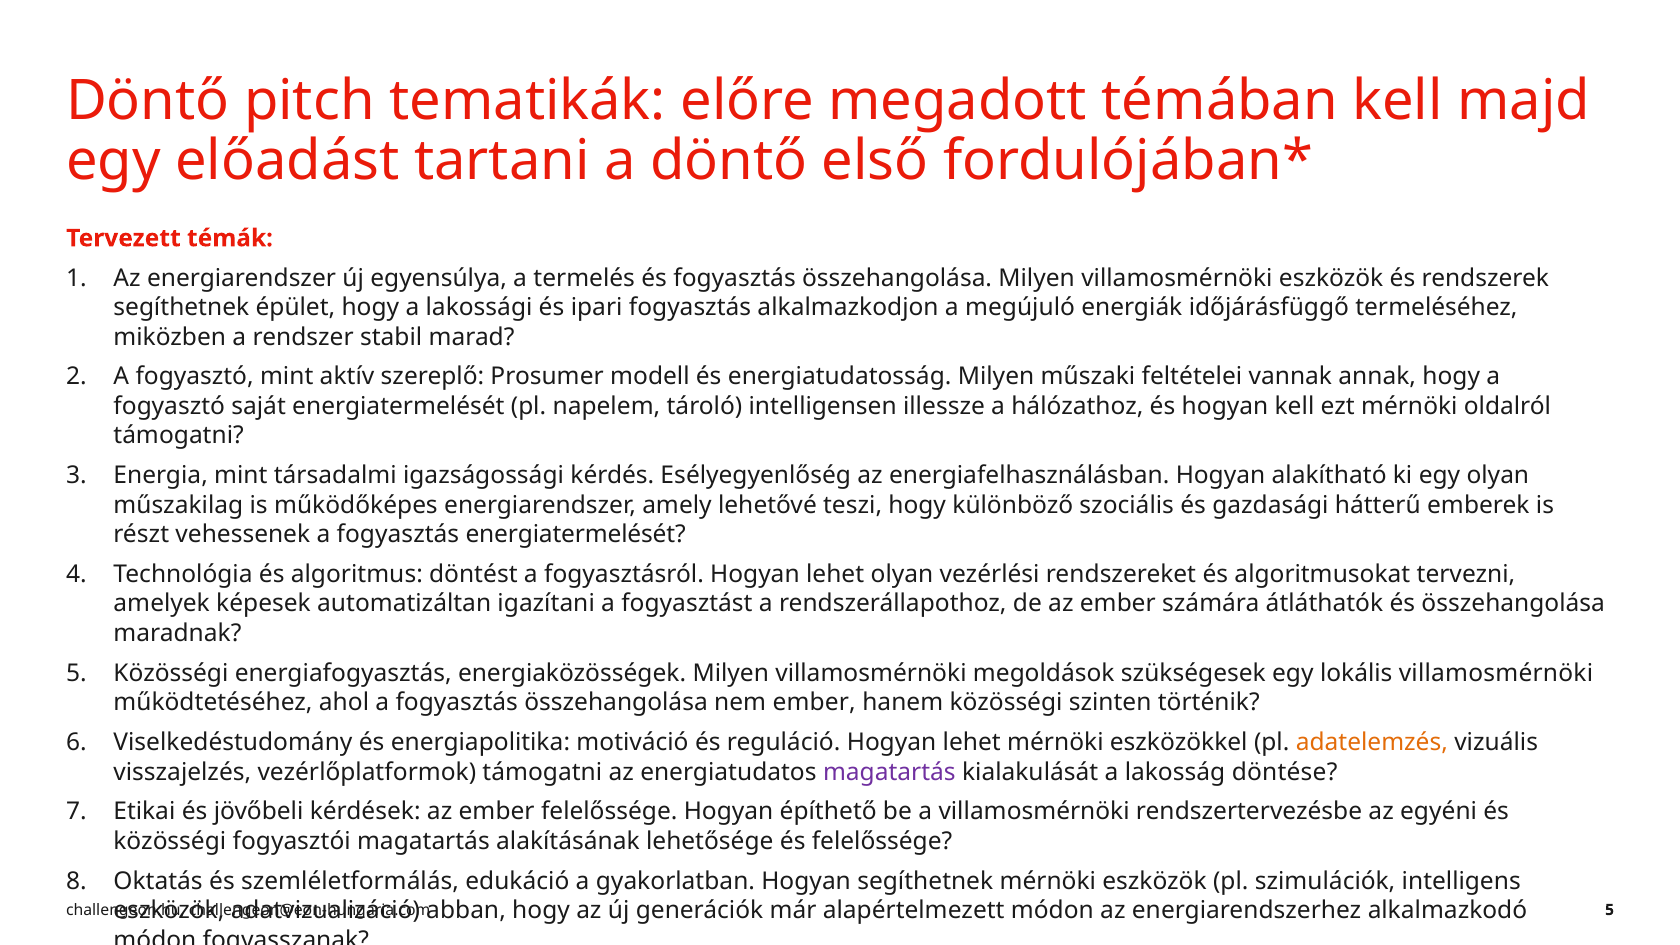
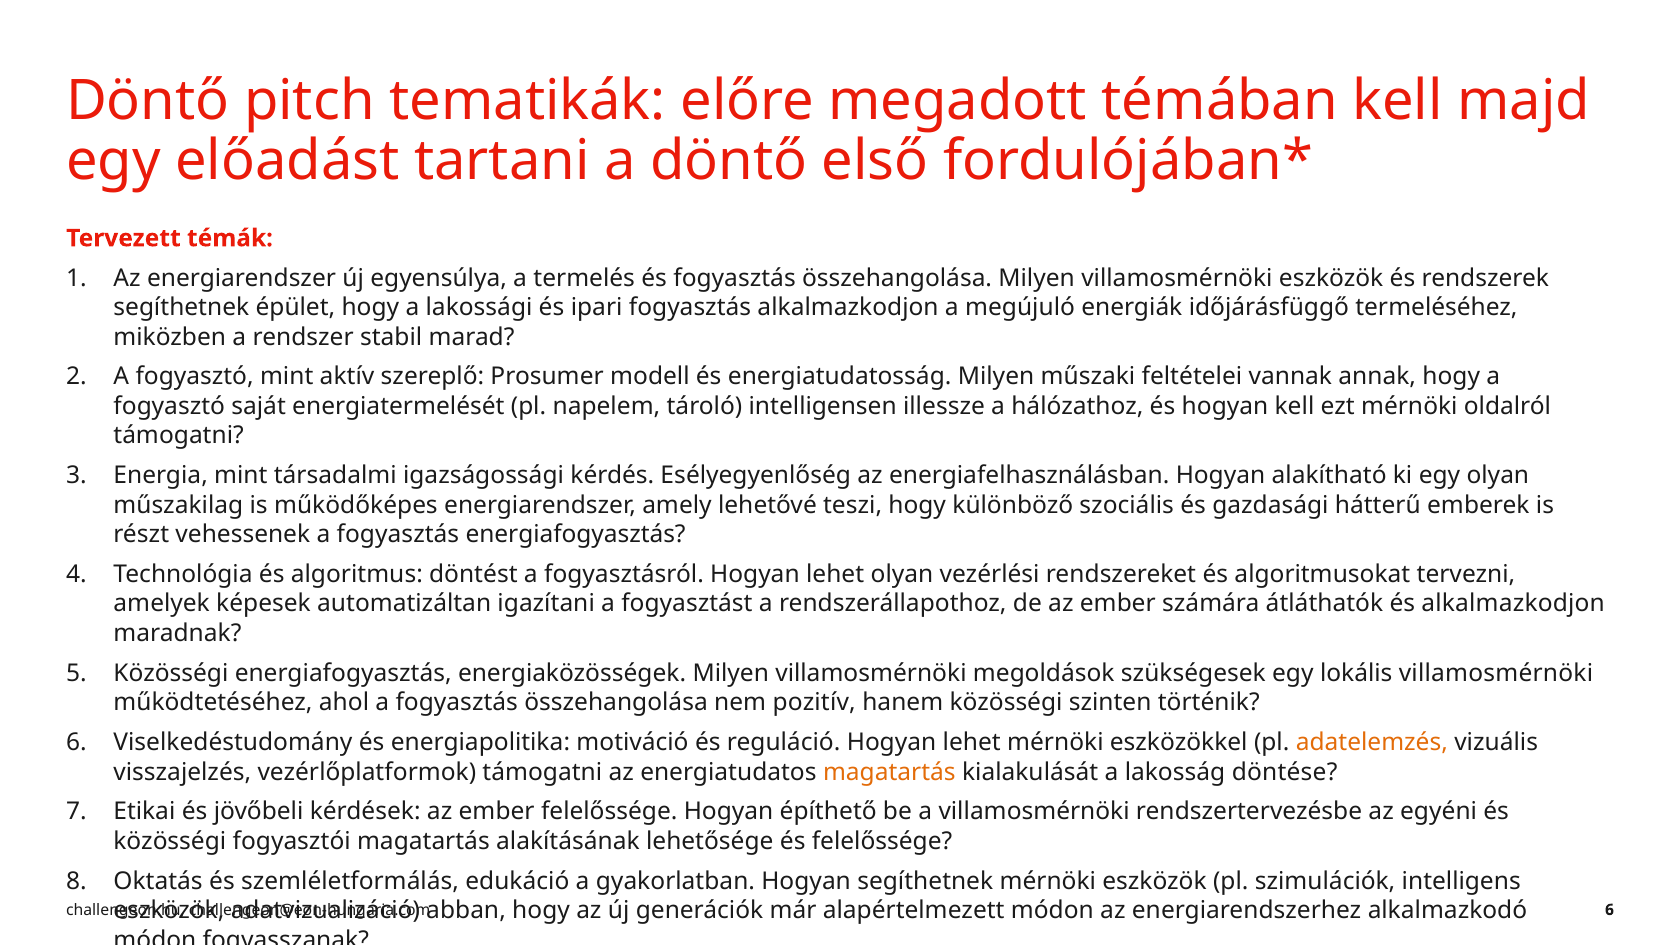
fogyasztás energiatermelését: energiatermelését -> energiafogyasztás
és összehangolása: összehangolása -> alkalmazkodjon
nem ember: ember -> pozitív
magatartás at (889, 772) colour: purple -> orange
5 at (1610, 910): 5 -> 6
